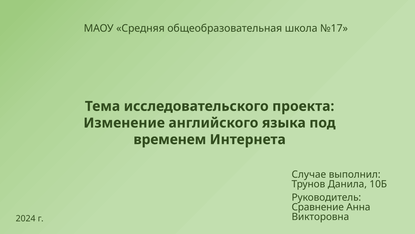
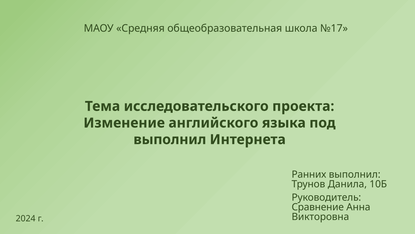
временем at (170, 139): временем -> выполнил
Случае: Случае -> Ранних
